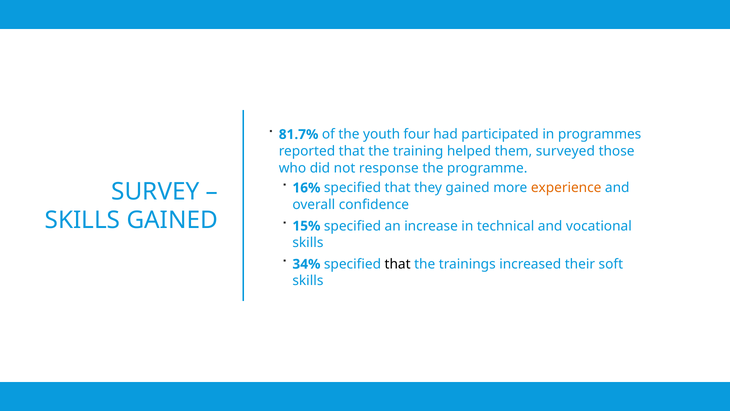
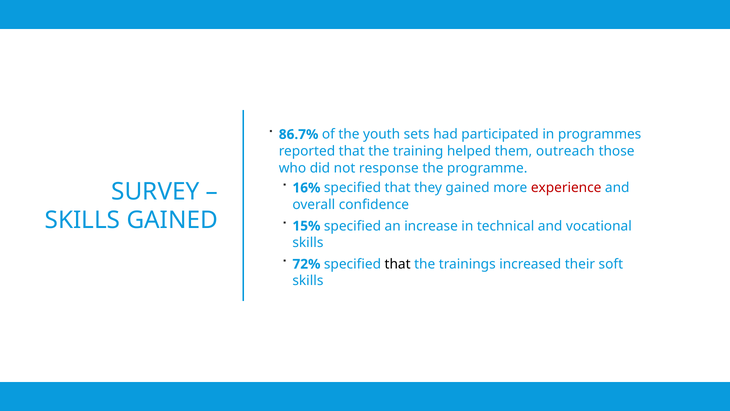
81.7%: 81.7% -> 86.7%
four: four -> sets
surveyed: surveyed -> outreach
experience colour: orange -> red
34%: 34% -> 72%
